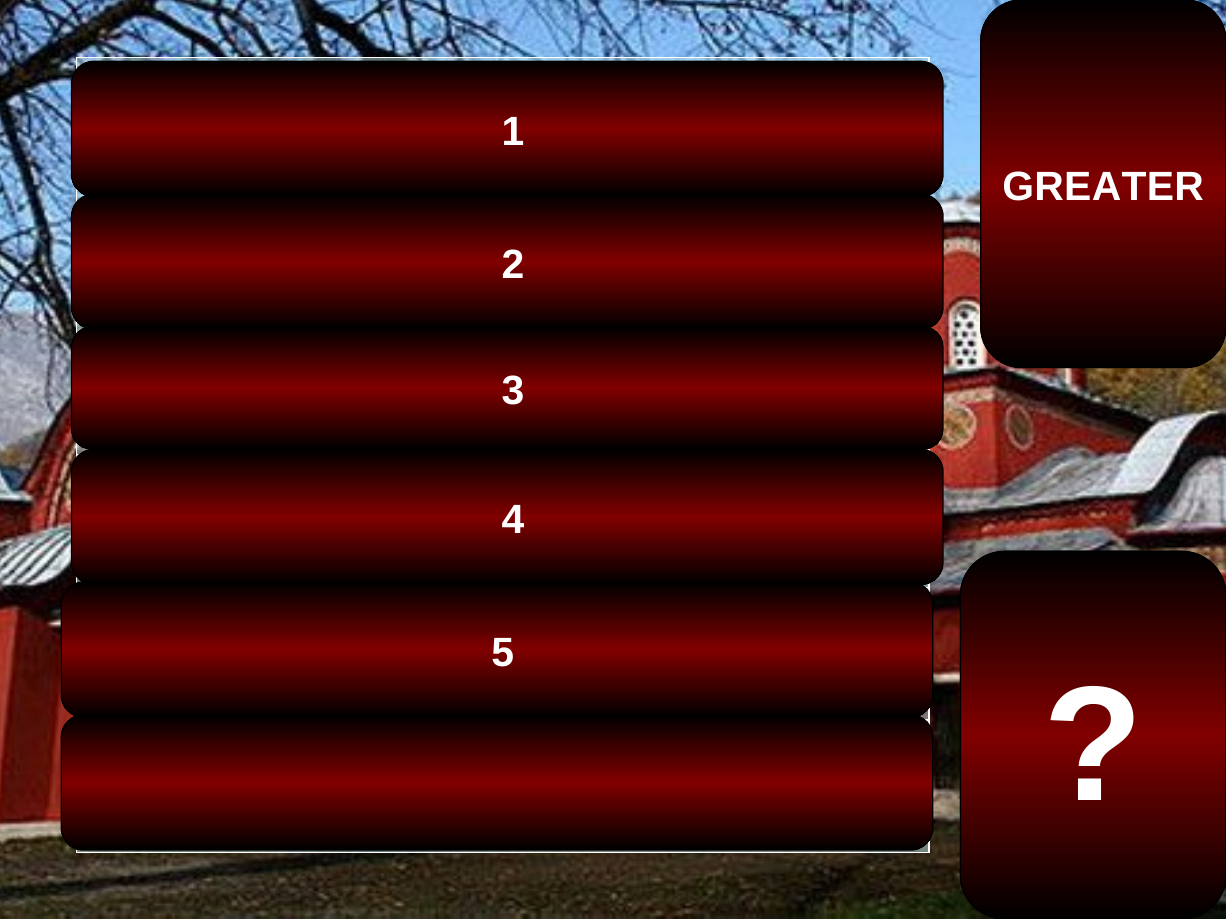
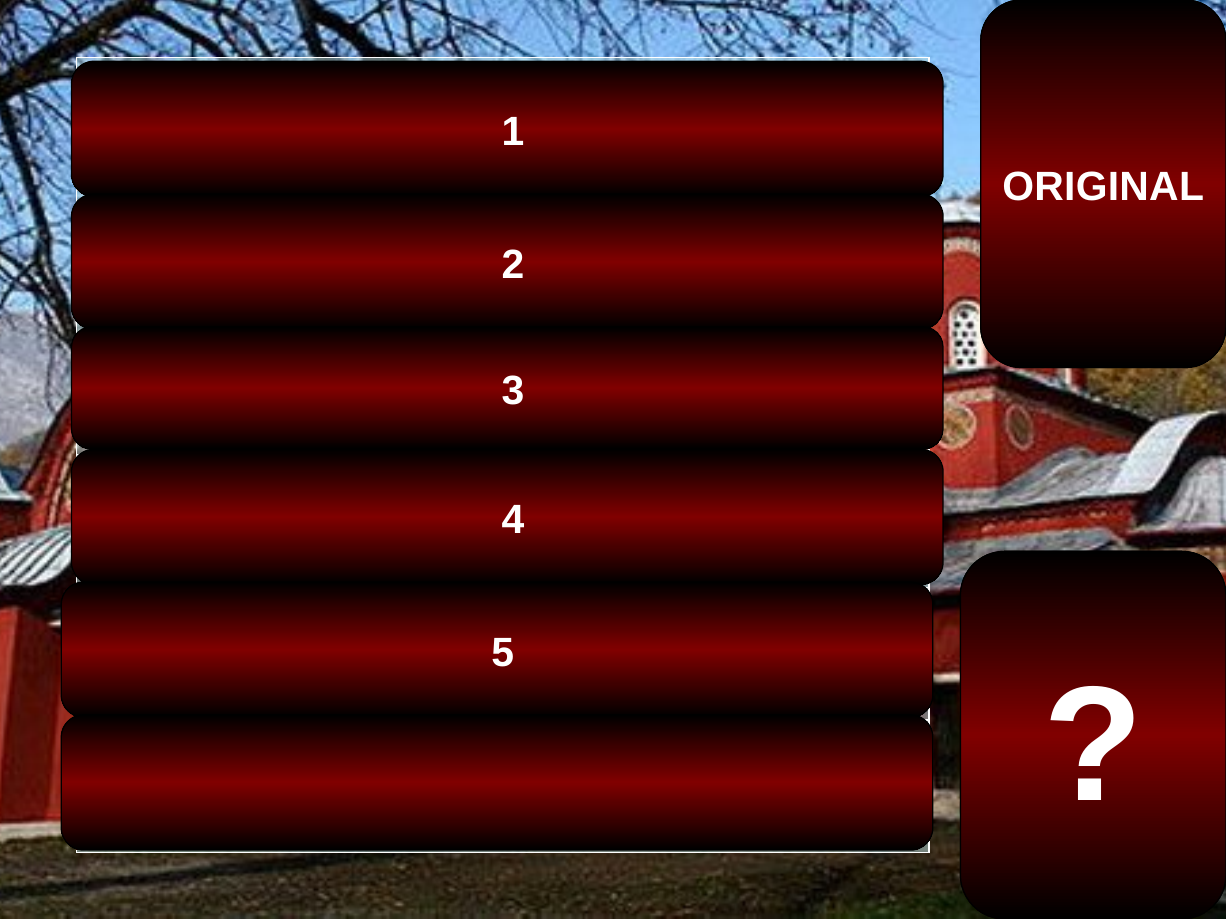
GREATER: GREATER -> ORIGINAL
